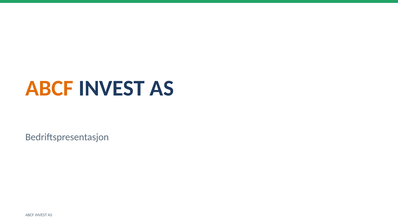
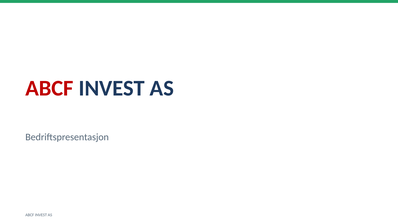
ABCF at (49, 88) colour: orange -> red
